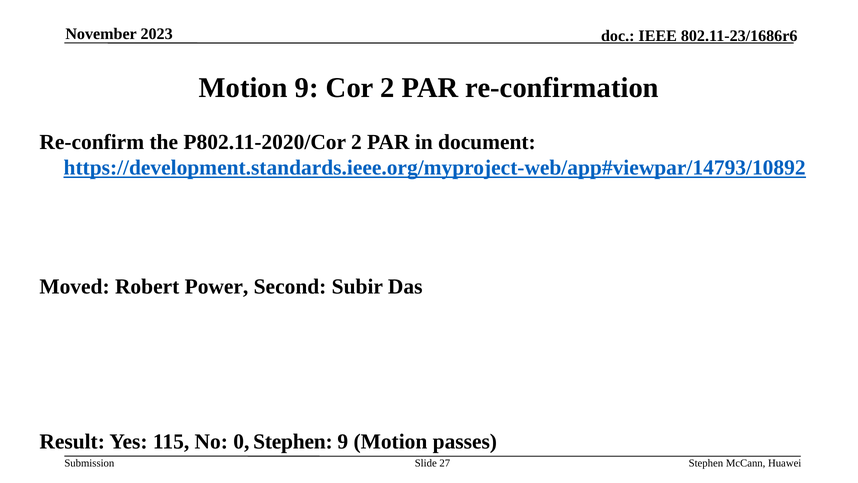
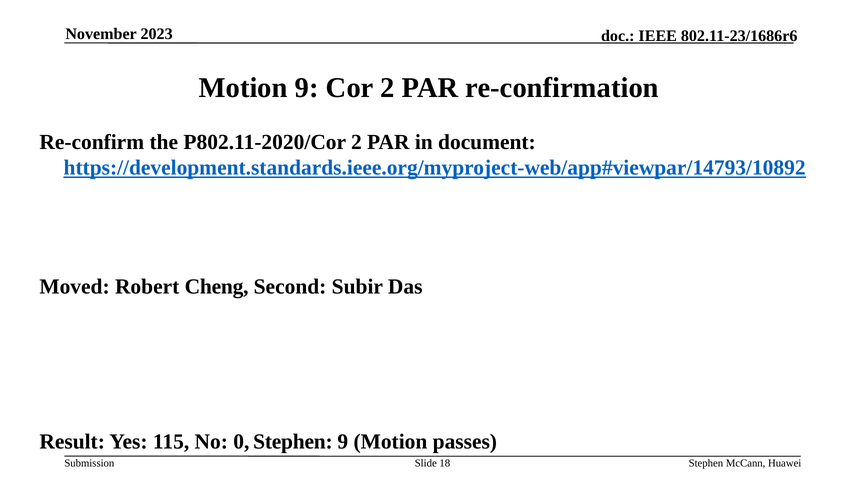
Power: Power -> Cheng
27: 27 -> 18
